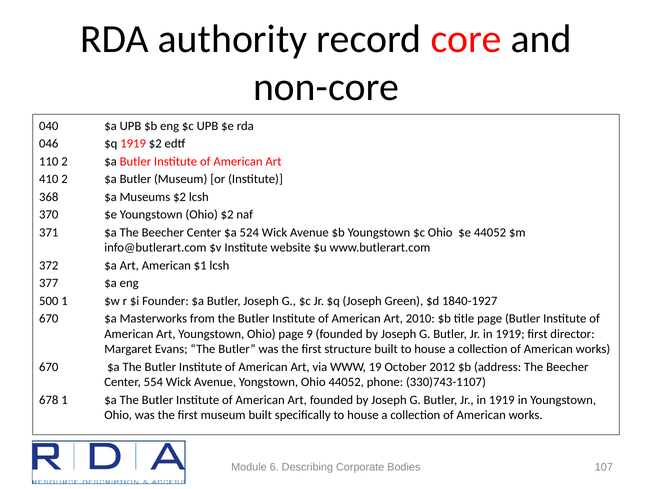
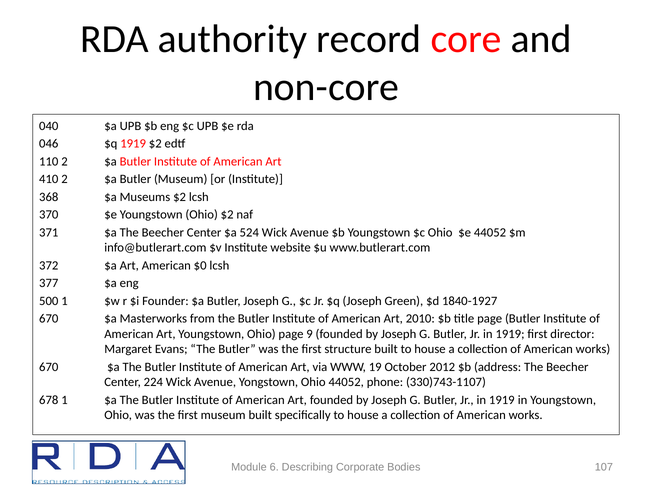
$1: $1 -> $0
554: 554 -> 224
